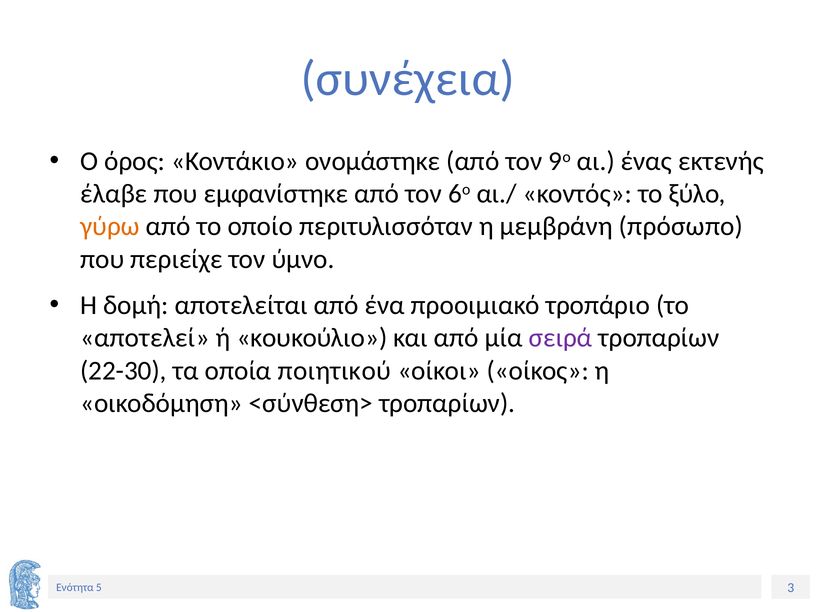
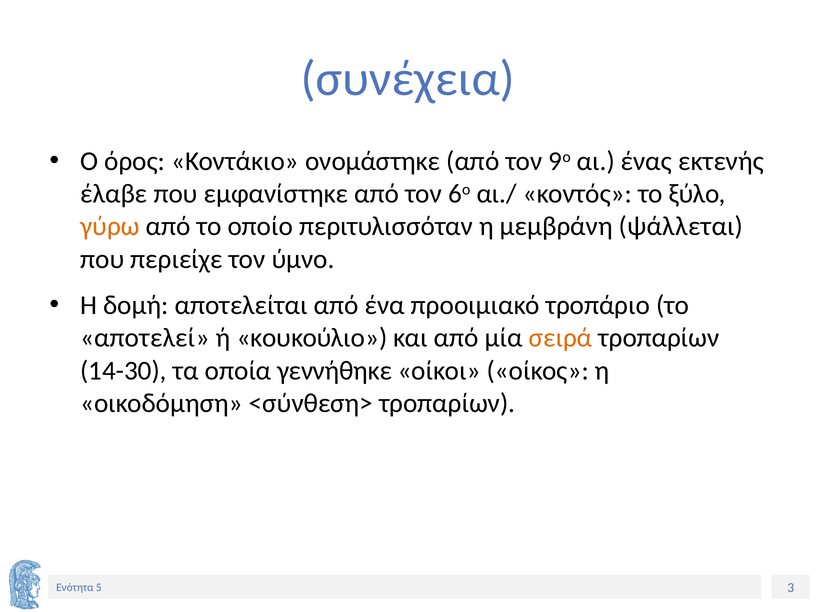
πρόσωπο: πρόσωπο -> ψάλλεται
σειρά colour: purple -> orange
22-30: 22-30 -> 14-30
ποιητικού: ποιητικού -> γεννήθηκε
